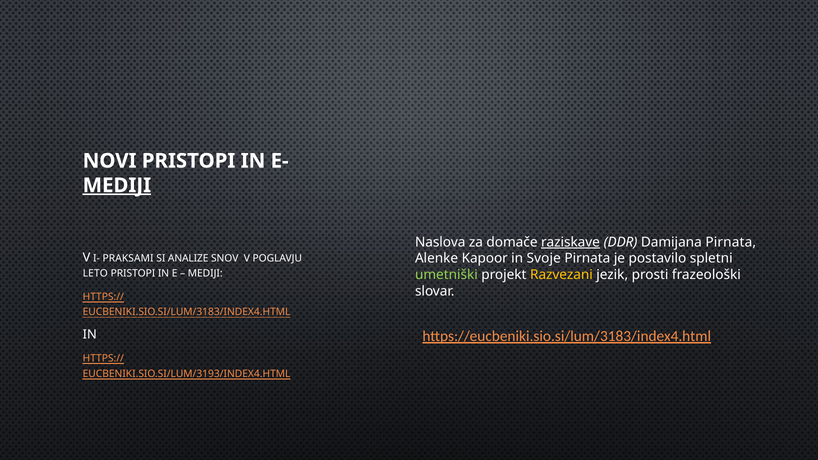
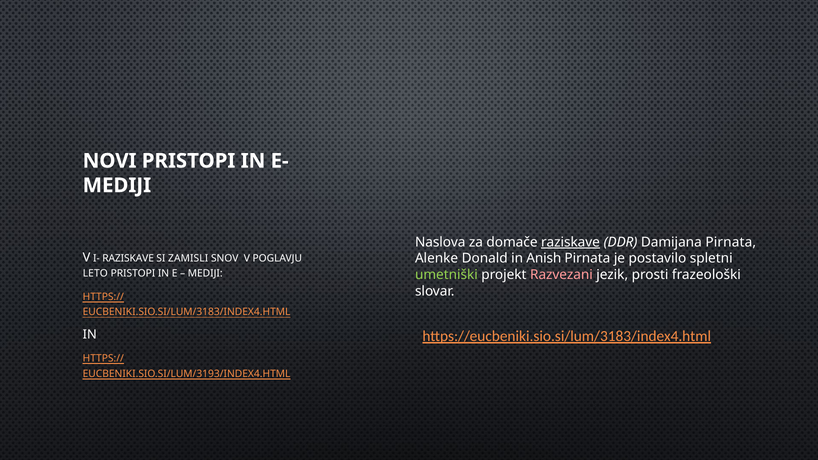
MEDIJI at (117, 185) underline: present -> none
I- PRAKSAMI: PRAKSAMI -> RAZISKAVE
ANALIZE: ANALIZE -> ZAMISLI
Kapoor: Kapoor -> Donald
Svoje: Svoje -> Anish
Razvezani colour: yellow -> pink
